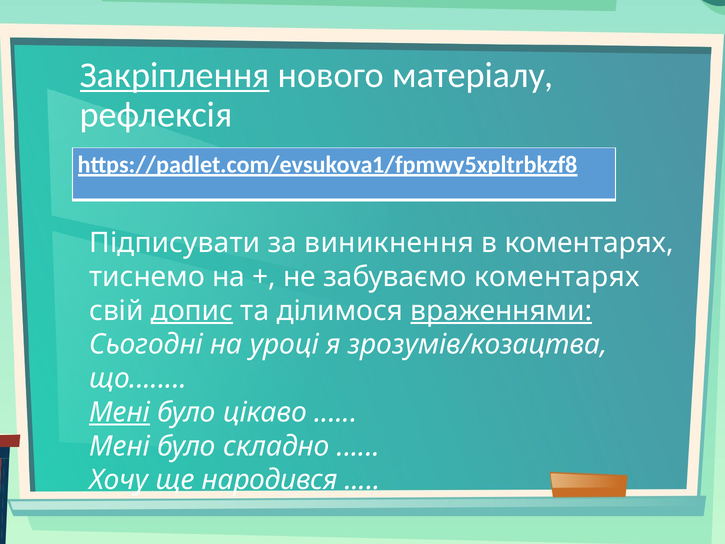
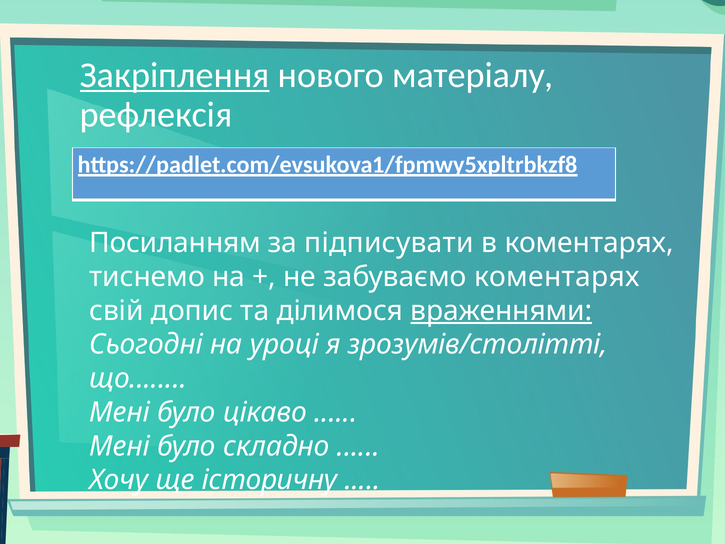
Підписувати: Підписувати -> Посиланням
виникнення: виникнення -> підписувати
допис underline: present -> none
зрозумів/козацтва: зрозумів/козацтва -> зрозумів/столітті
Мені at (120, 412) underline: present -> none
народився: народився -> історичну
